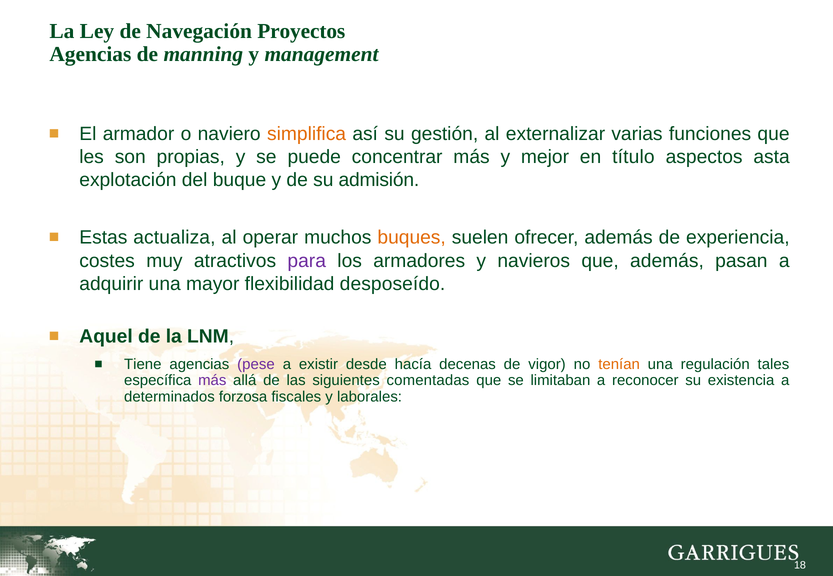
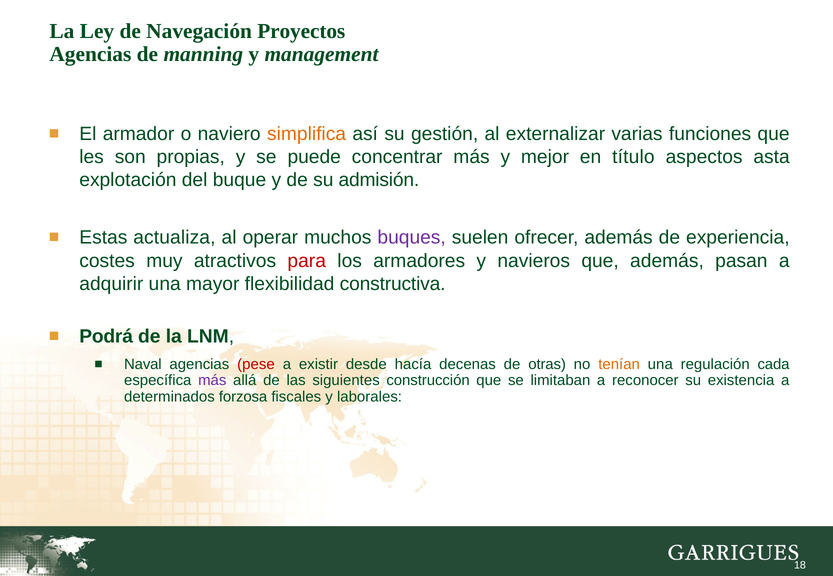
buques colour: orange -> purple
para colour: purple -> red
desposeído: desposeído -> constructiva
Aquel: Aquel -> Podrá
Tiene: Tiene -> Naval
pese colour: purple -> red
vigor: vigor -> otras
tales: tales -> cada
comentadas: comentadas -> construcción
